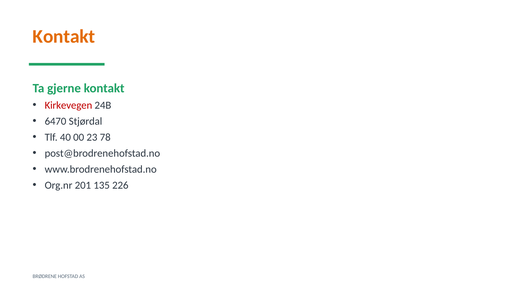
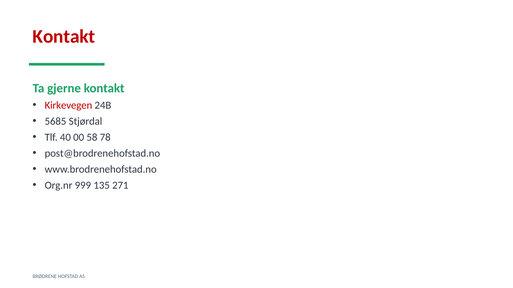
Kontakt at (64, 37) colour: orange -> red
6470: 6470 -> 5685
23: 23 -> 58
201: 201 -> 999
226: 226 -> 271
